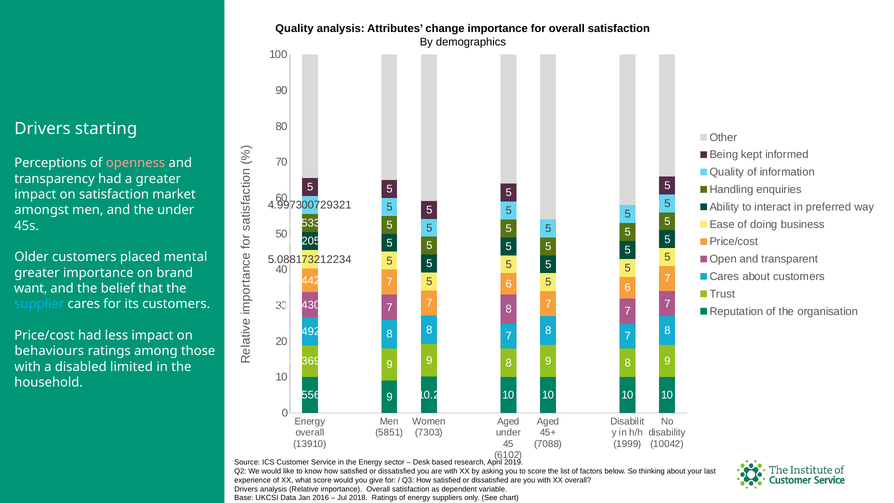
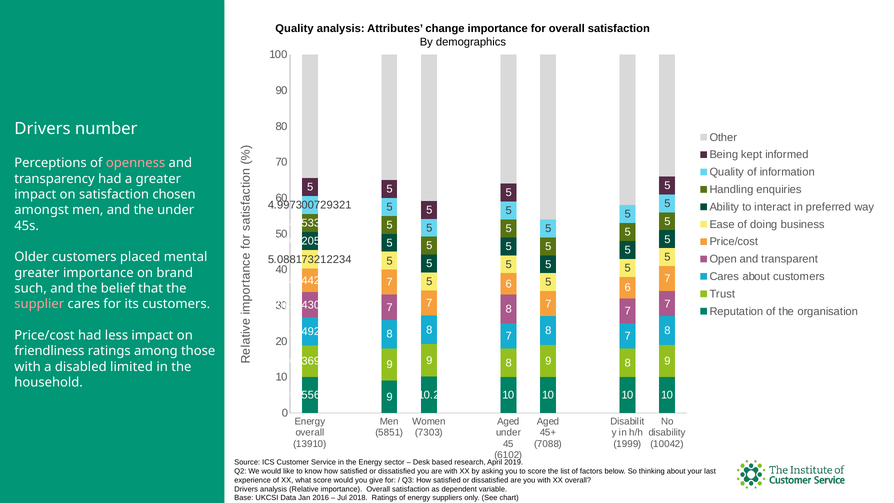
starting: starting -> number
market: market -> chosen
want: want -> such
supplier colour: light blue -> pink
behaviours: behaviours -> friendliness
